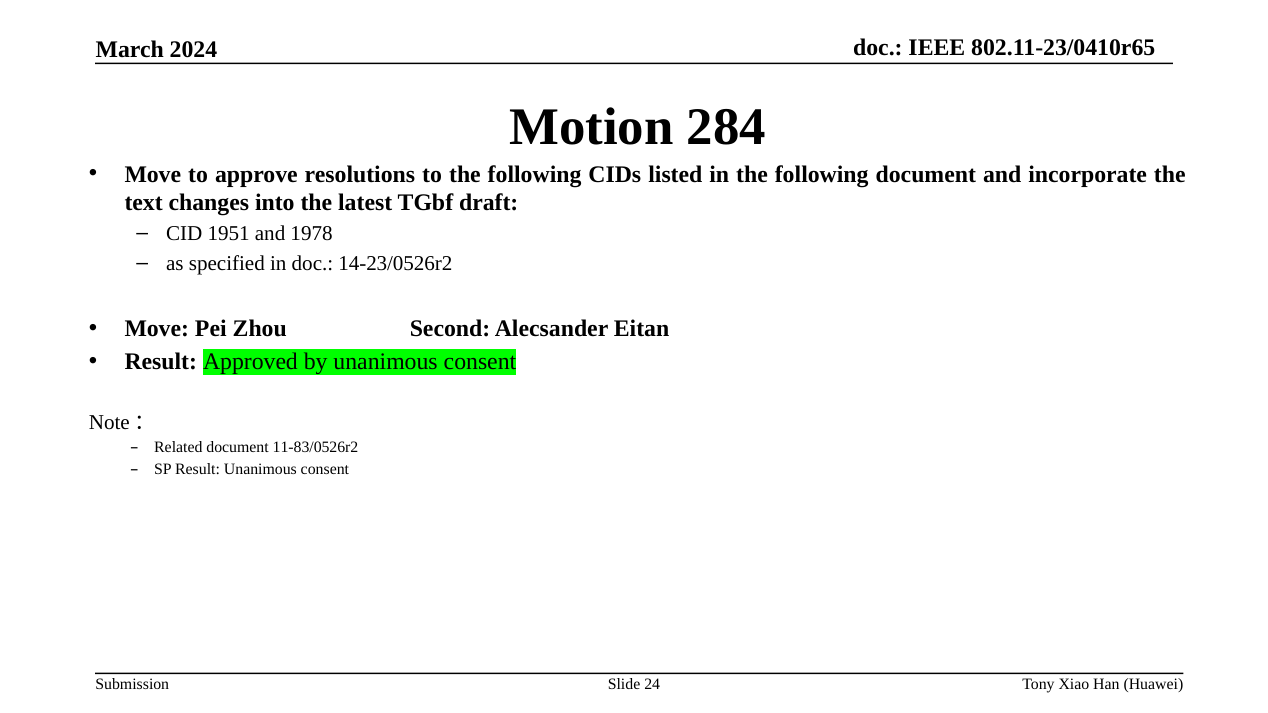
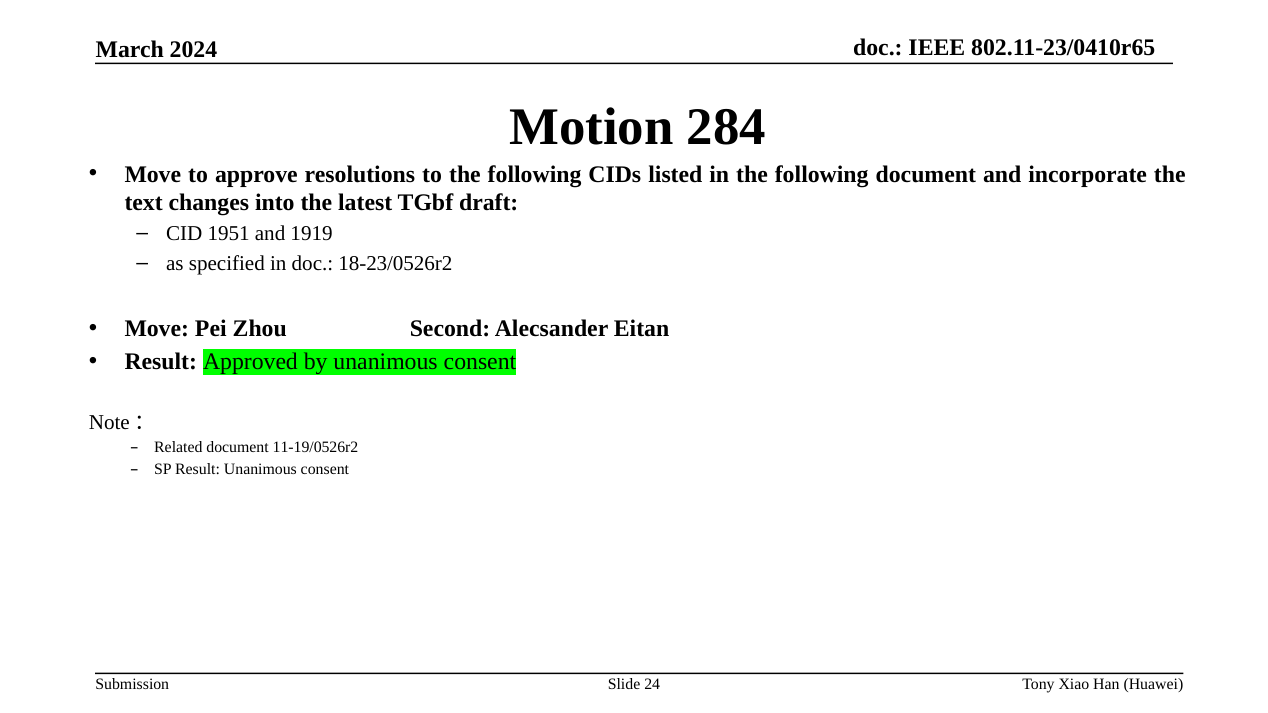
1978: 1978 -> 1919
14-23/0526r2: 14-23/0526r2 -> 18-23/0526r2
11-83/0526r2: 11-83/0526r2 -> 11-19/0526r2
